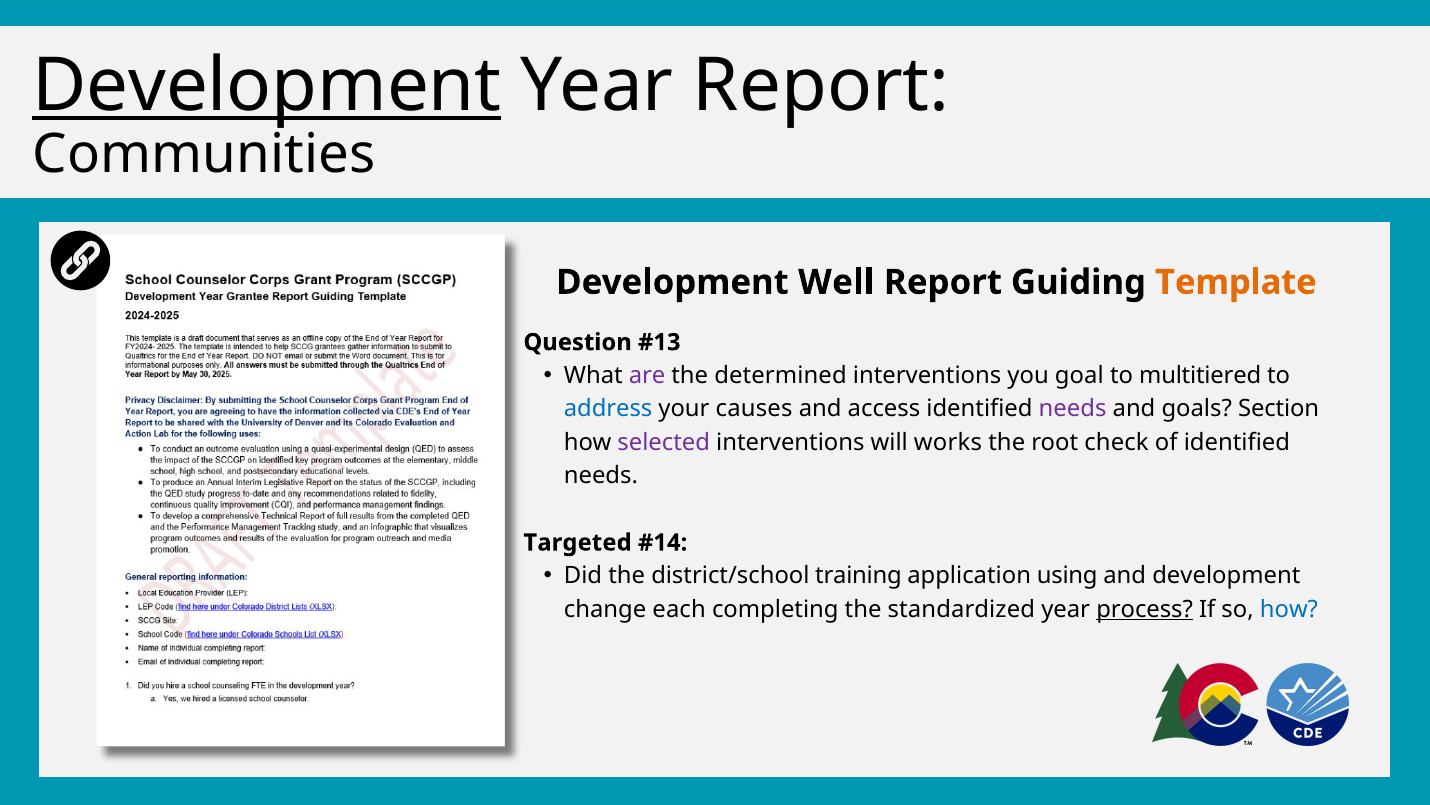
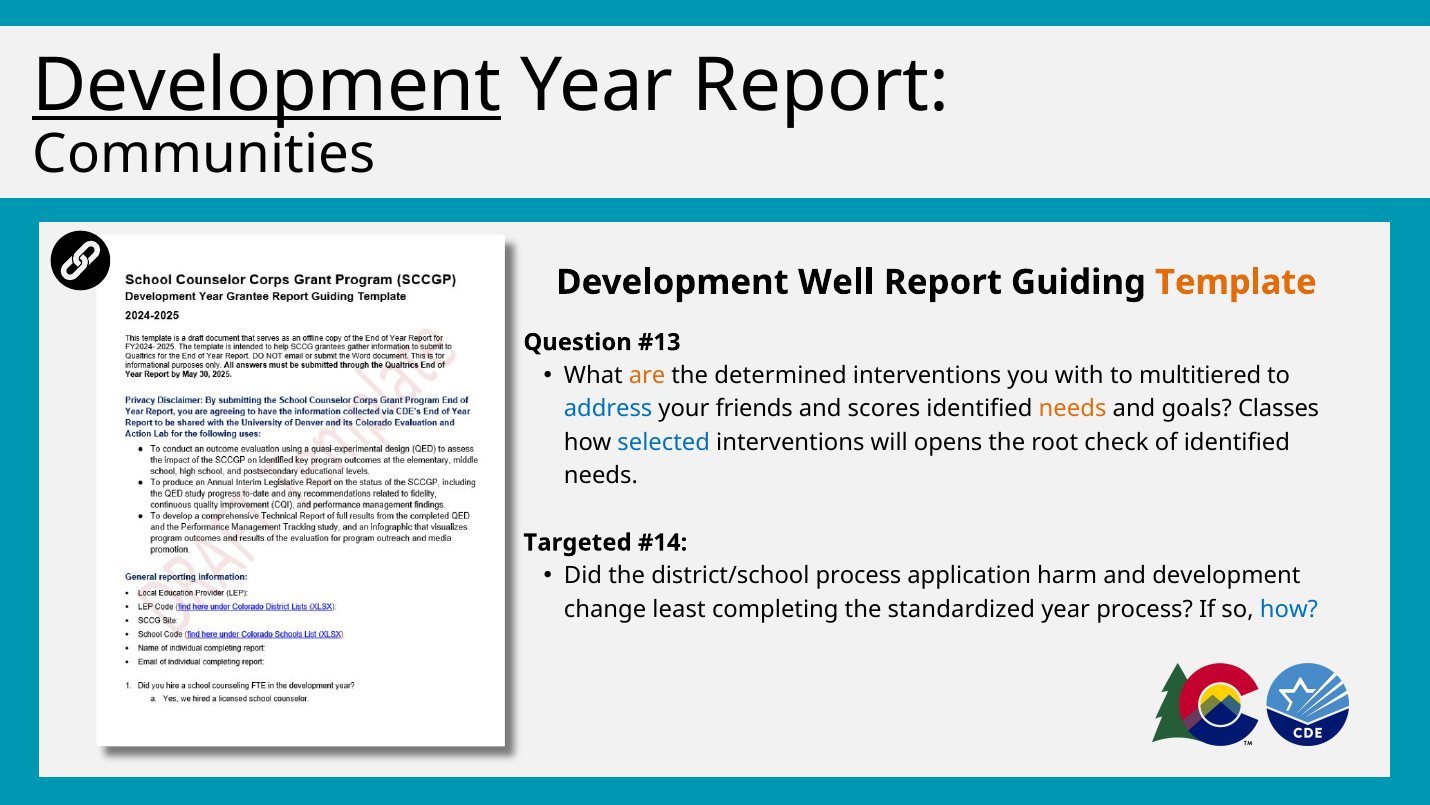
are colour: purple -> orange
goal: goal -> with
causes: causes -> friends
access: access -> scores
needs at (1073, 409) colour: purple -> orange
Section: Section -> Classes
selected colour: purple -> blue
works: works -> opens
district/school training: training -> process
using: using -> harm
each: each -> least
process at (1145, 609) underline: present -> none
